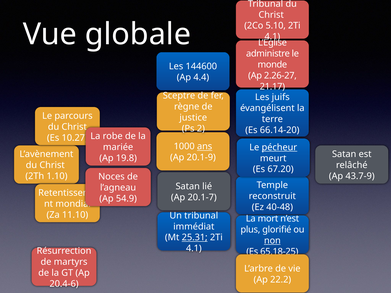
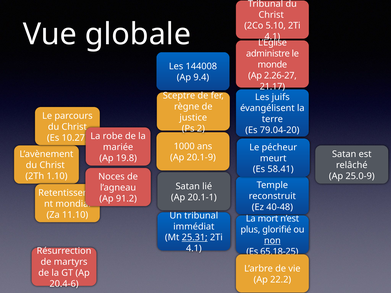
144600: 144600 -> 144008
4.4: 4.4 -> 9.4
66.14-20: 66.14-20 -> 79.04-20
ans underline: present -> none
pécheur underline: present -> none
67.20: 67.20 -> 58.41
43.7-9: 43.7-9 -> 25.0-9
20.1-7: 20.1-7 -> 20.1-1
54.9: 54.9 -> 91.2
